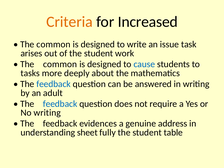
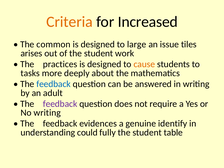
write: write -> large
task: task -> tiles
common at (60, 64): common -> practices
cause colour: blue -> orange
feedback at (60, 104) colour: blue -> purple
address: address -> identify
sheet: sheet -> could
